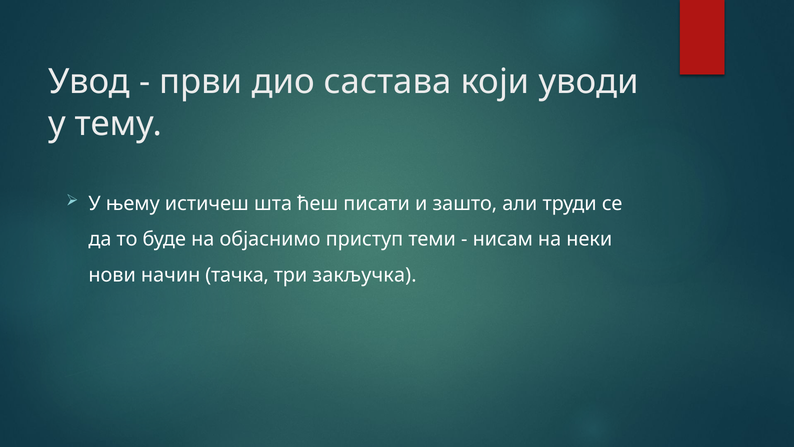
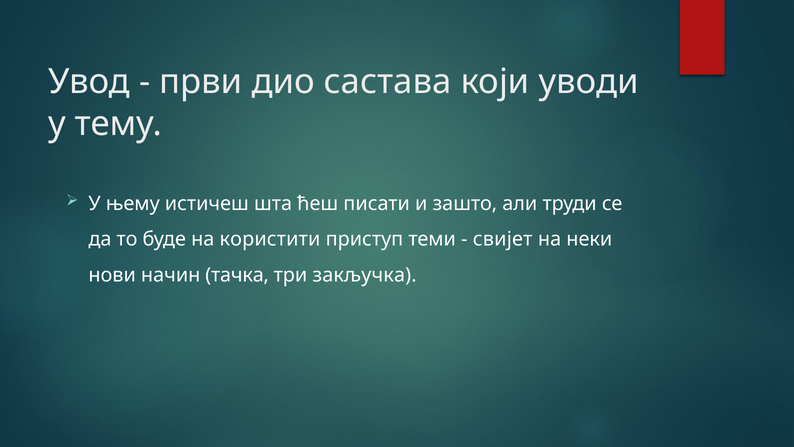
објаснимо: објаснимо -> користити
нисам: нисам -> свијет
